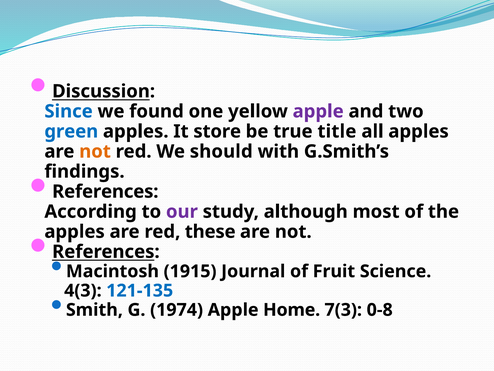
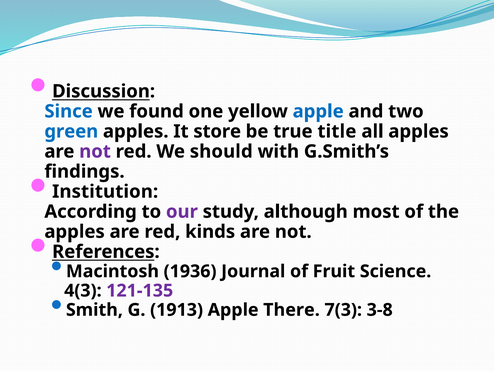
apple at (318, 111) colour: purple -> blue
not at (95, 151) colour: orange -> purple
References at (105, 191): References -> Institution
these: these -> kinds
1915: 1915 -> 1936
121-135 colour: blue -> purple
1974: 1974 -> 1913
Home: Home -> There
0-8: 0-8 -> 3-8
